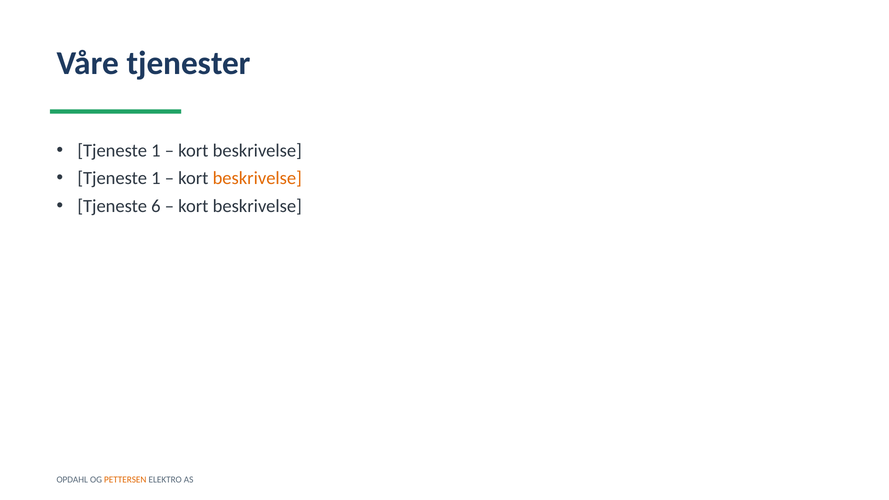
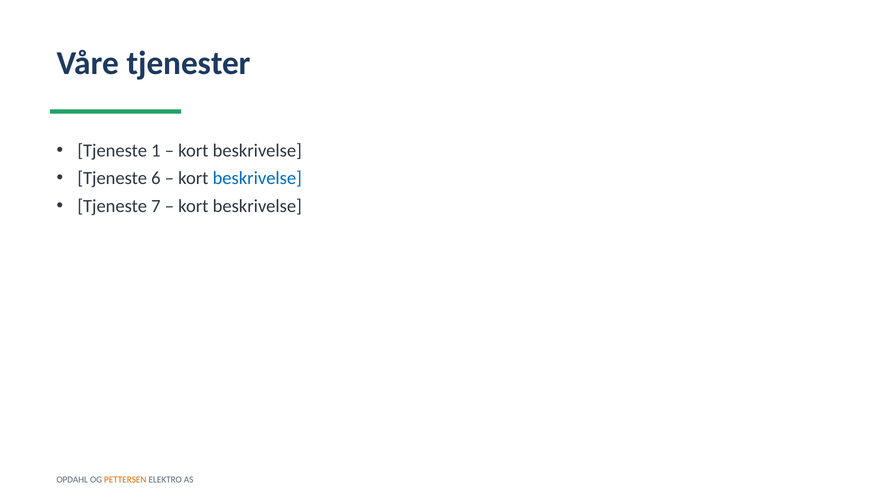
1 at (156, 178): 1 -> 6
beskrivelse at (257, 178) colour: orange -> blue
6: 6 -> 7
